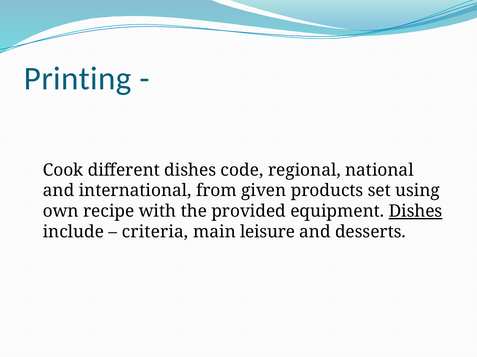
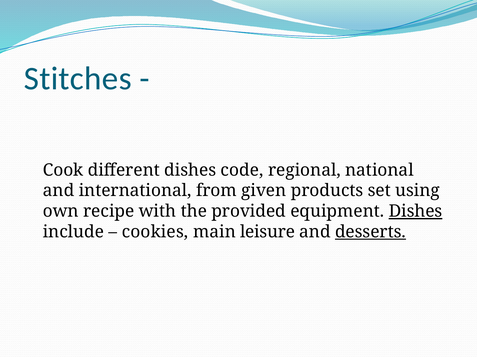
Printing: Printing -> Stitches
criteria: criteria -> cookies
desserts underline: none -> present
